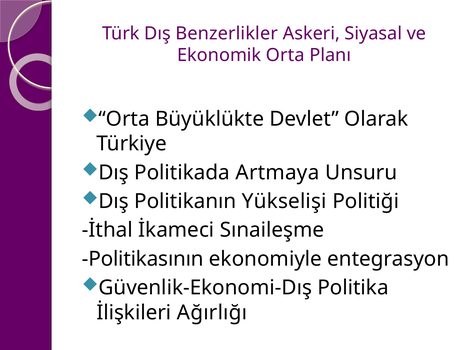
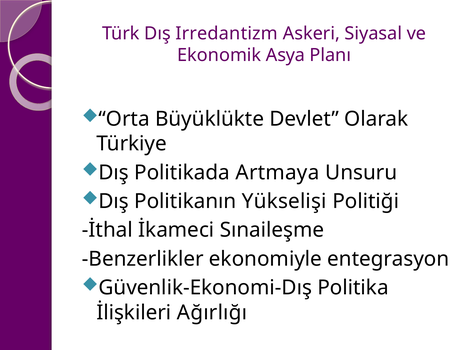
Benzerlikler: Benzerlikler -> Irredantizm
Ekonomik Orta: Orta -> Asya
Politikasının: Politikasının -> Benzerlikler
